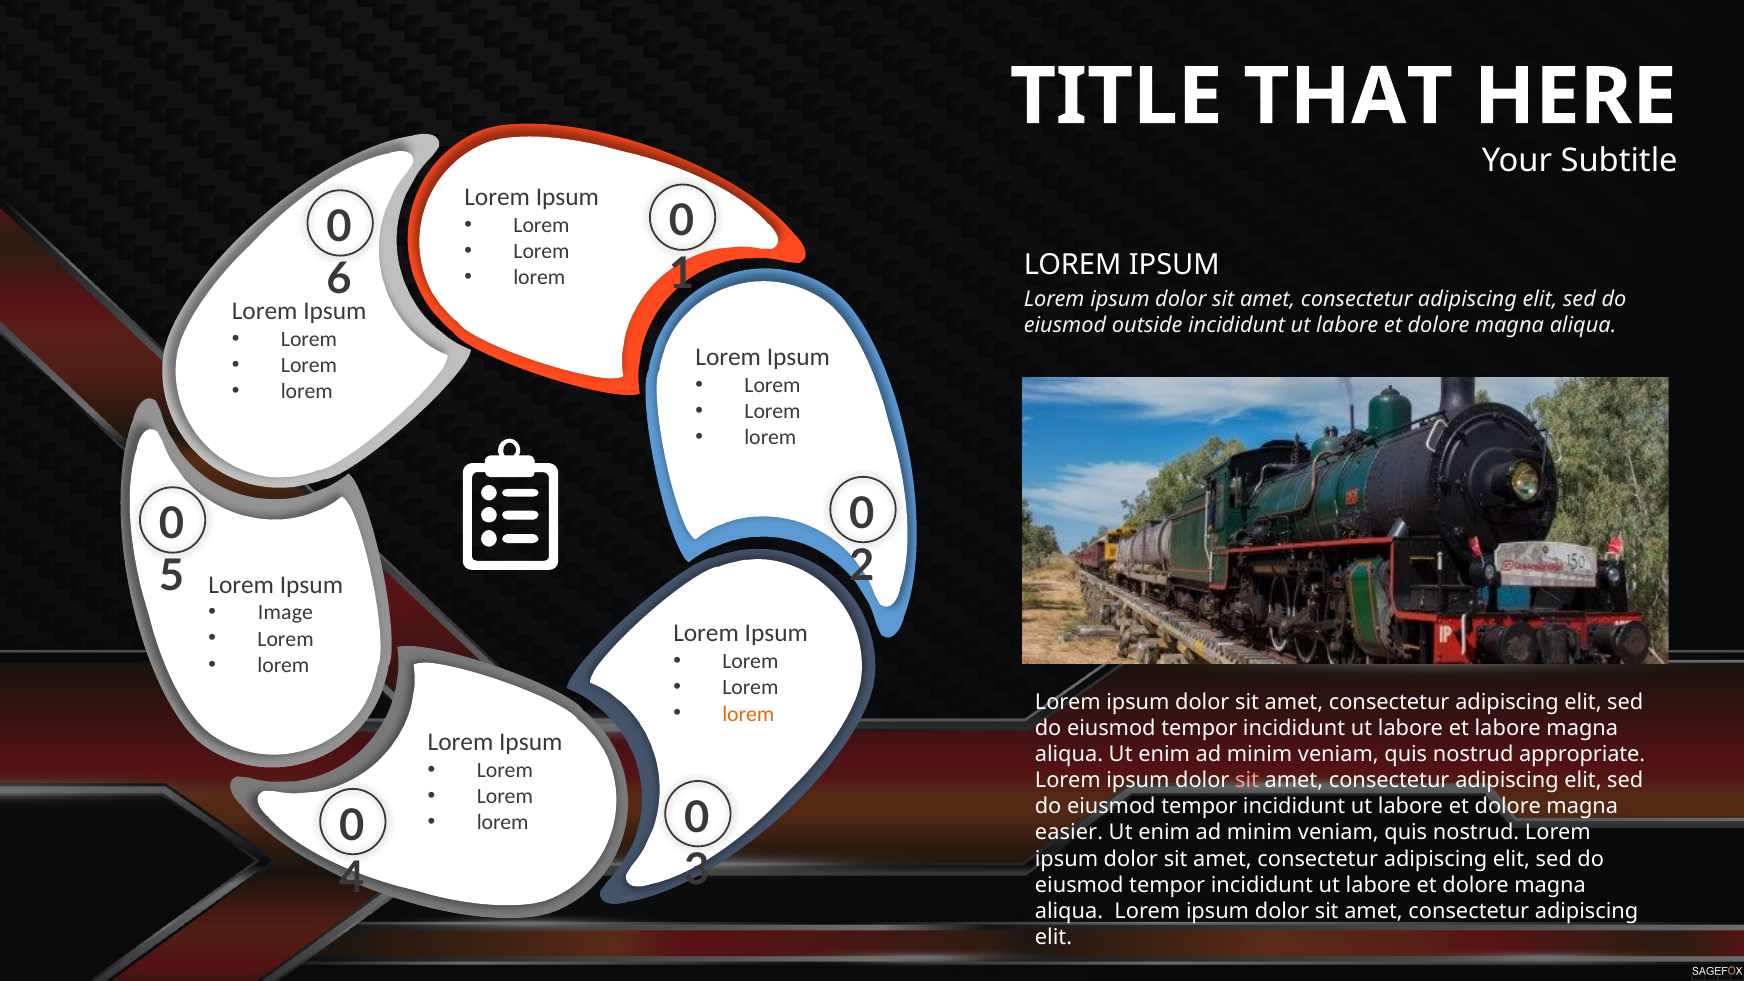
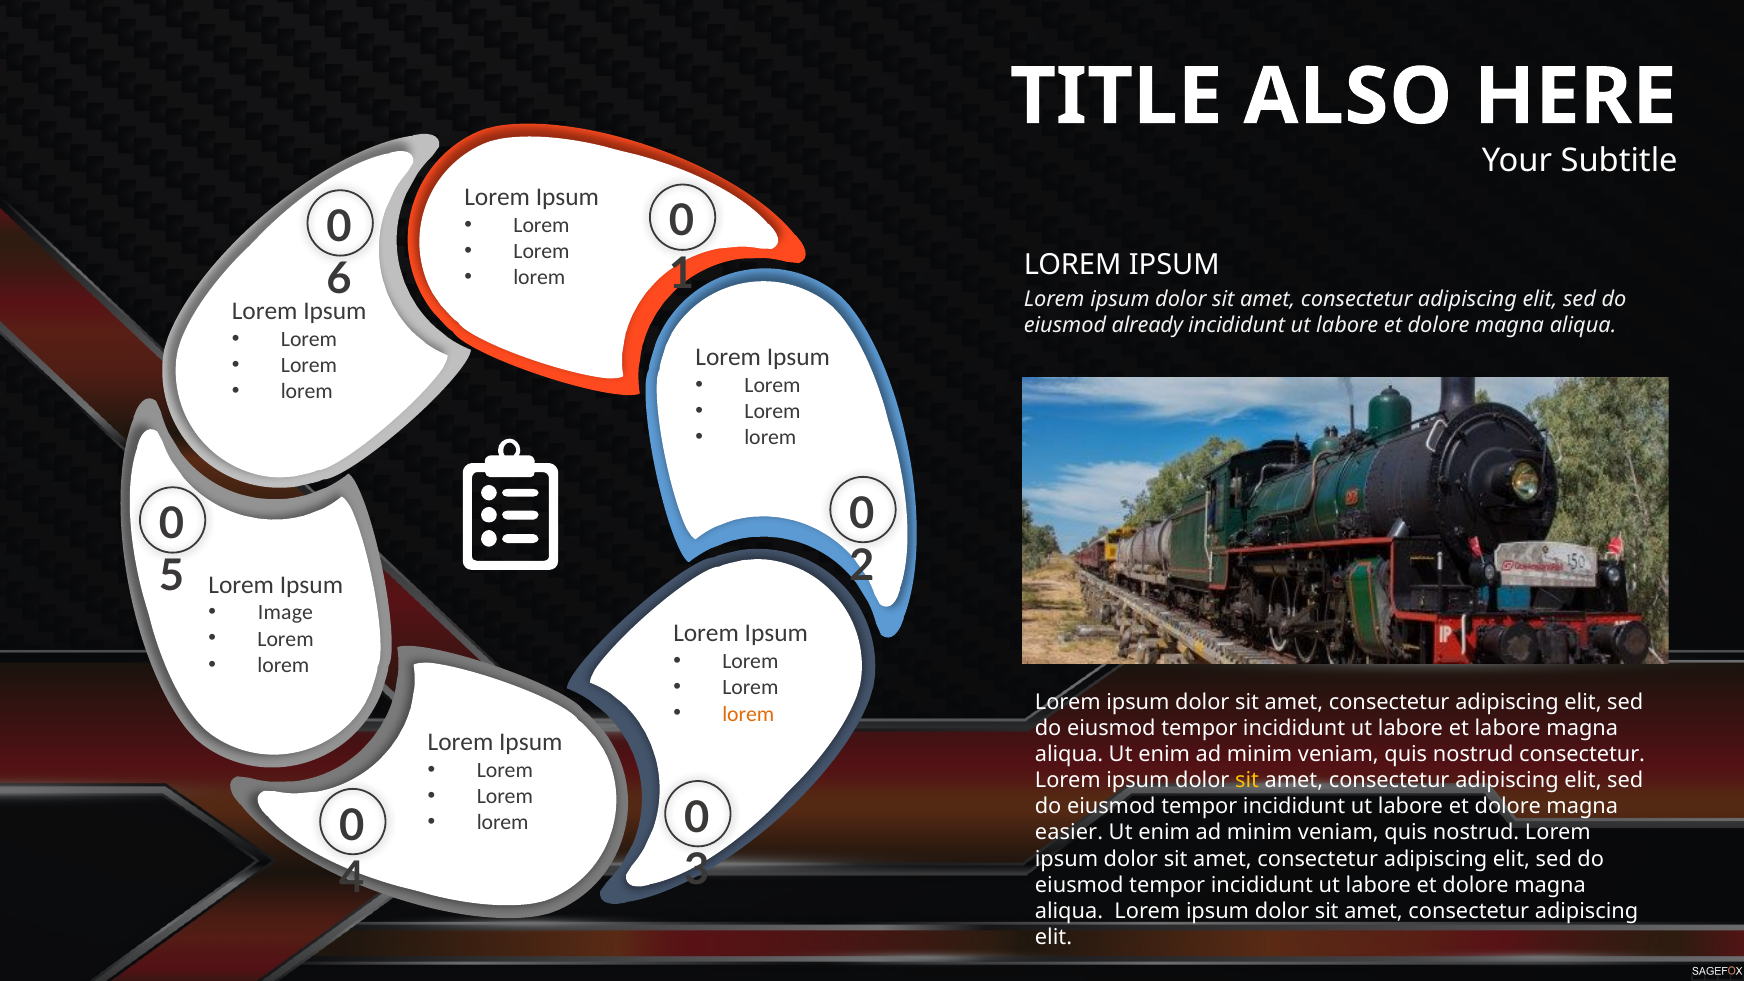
THAT: THAT -> ALSO
outside: outside -> already
nostrud appropriate: appropriate -> consectetur
sit at (1247, 780) colour: pink -> yellow
